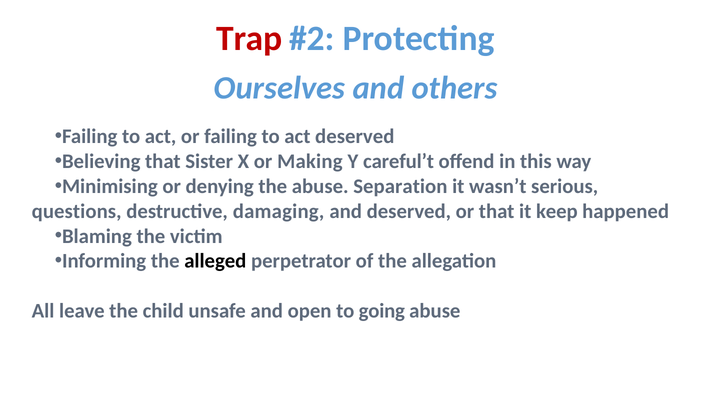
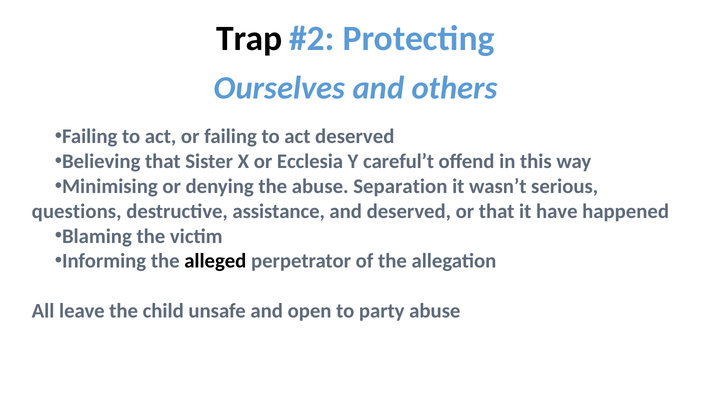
Trap colour: red -> black
Making: Making -> Ecclesia
damaging: damaging -> assistance
keep: keep -> have
going: going -> party
